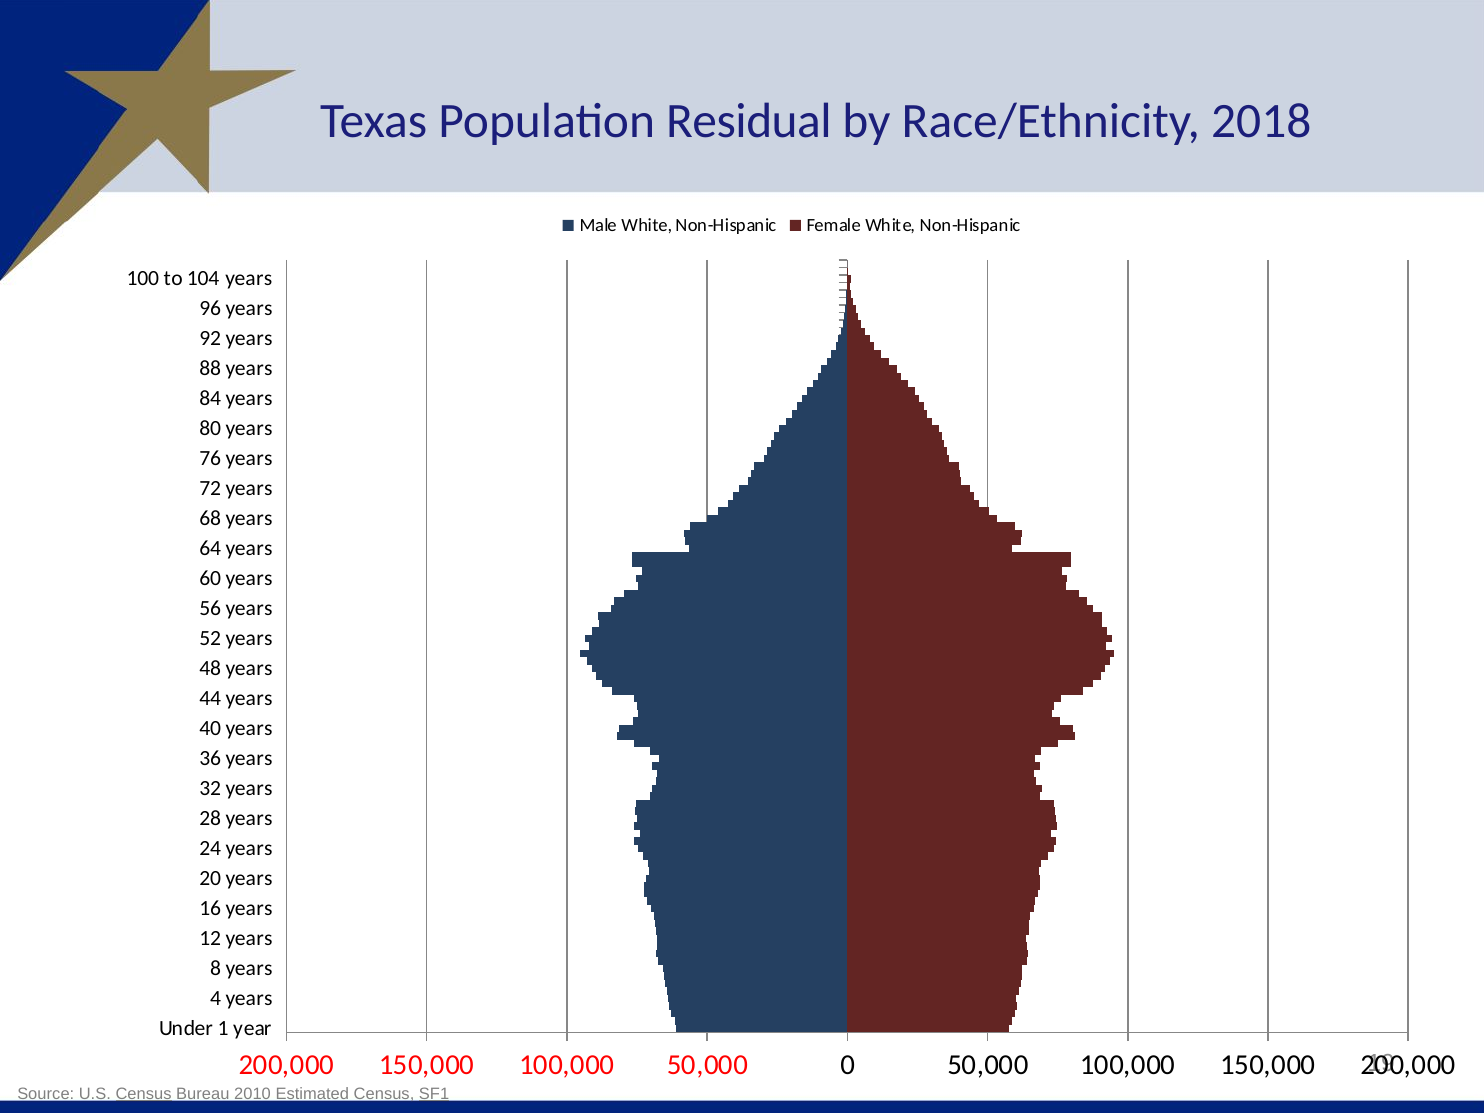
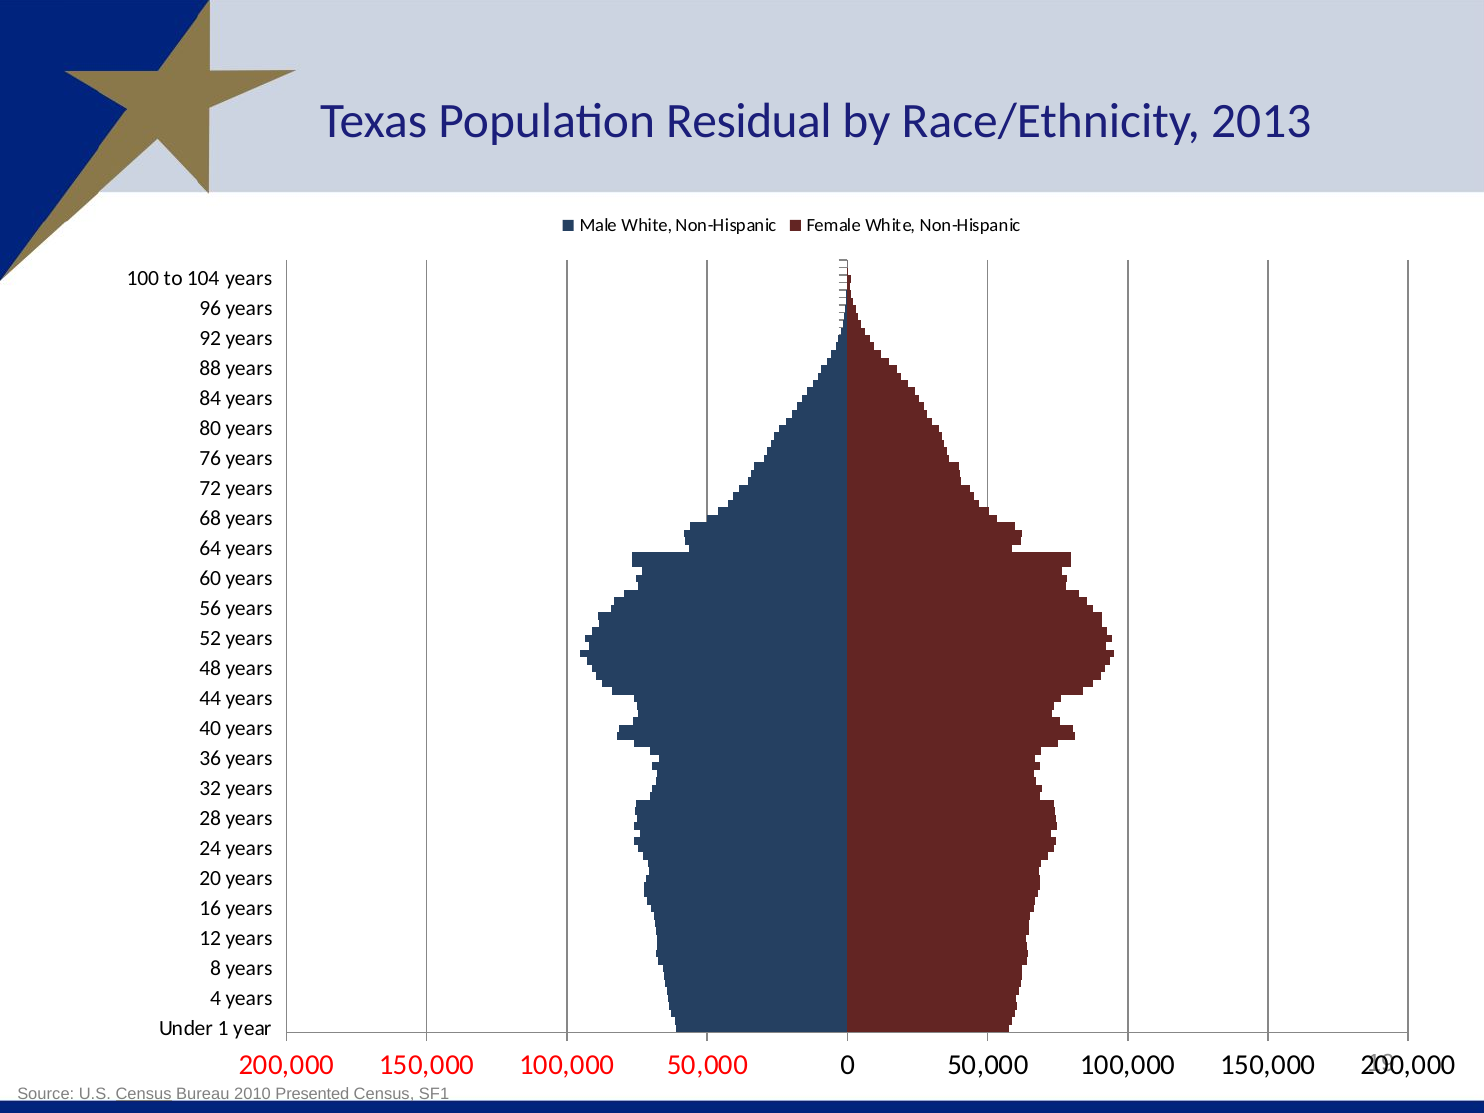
2018: 2018 -> 2013
Estimated: Estimated -> Presented
SF1 underline: present -> none
